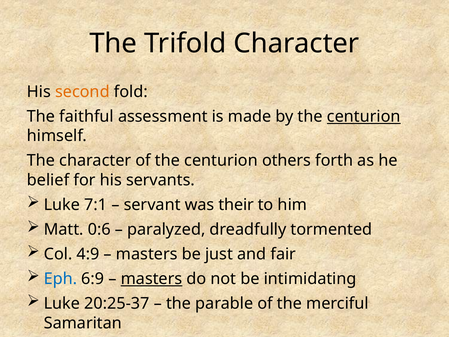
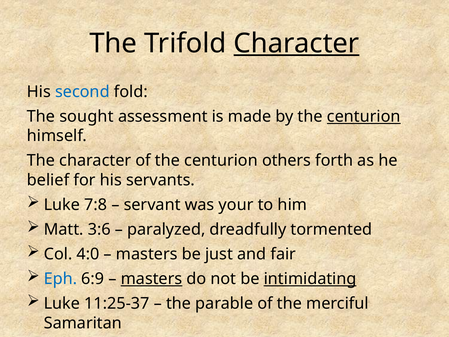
Character at (296, 43) underline: none -> present
second colour: orange -> blue
faithful: faithful -> sought
7:1: 7:1 -> 7:8
their: their -> your
0:6: 0:6 -> 3:6
4:9: 4:9 -> 4:0
intimidating underline: none -> present
20:25-37: 20:25-37 -> 11:25-37
